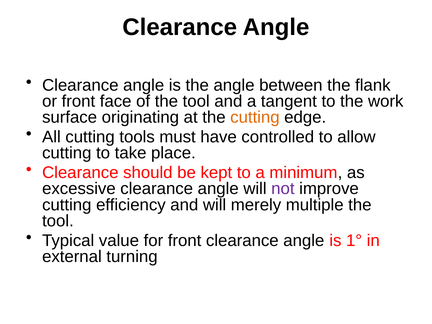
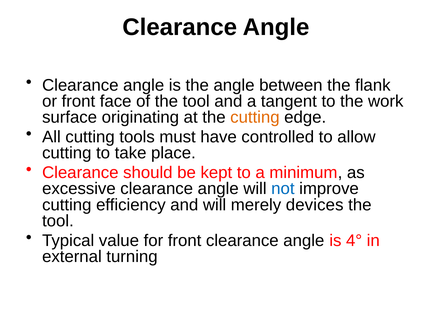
not colour: purple -> blue
multiple: multiple -> devices
1°: 1° -> 4°
